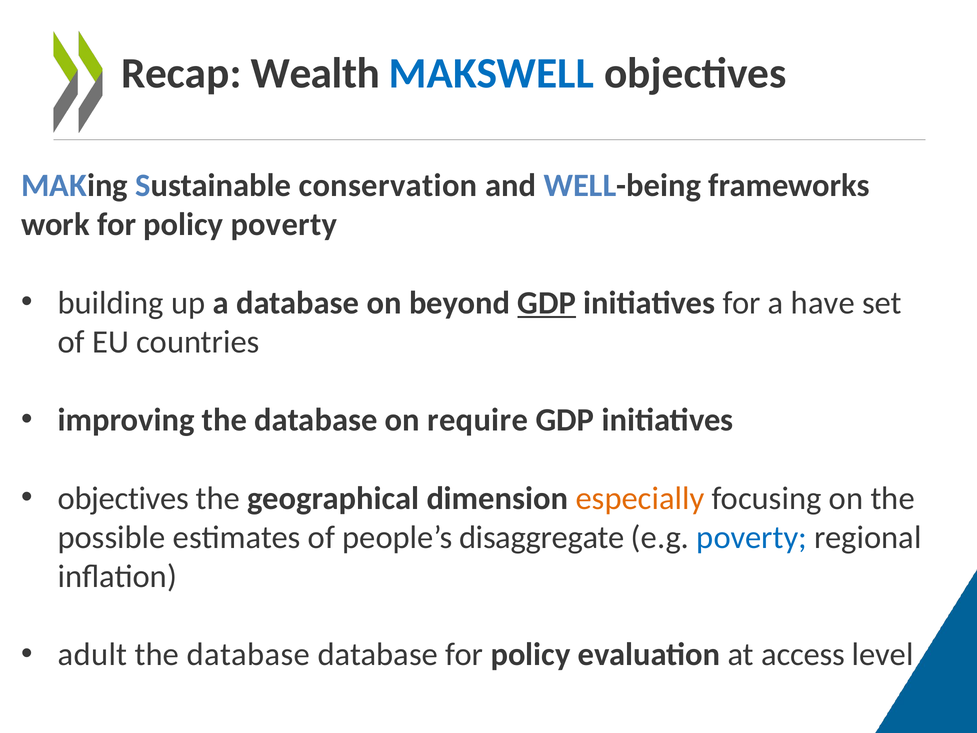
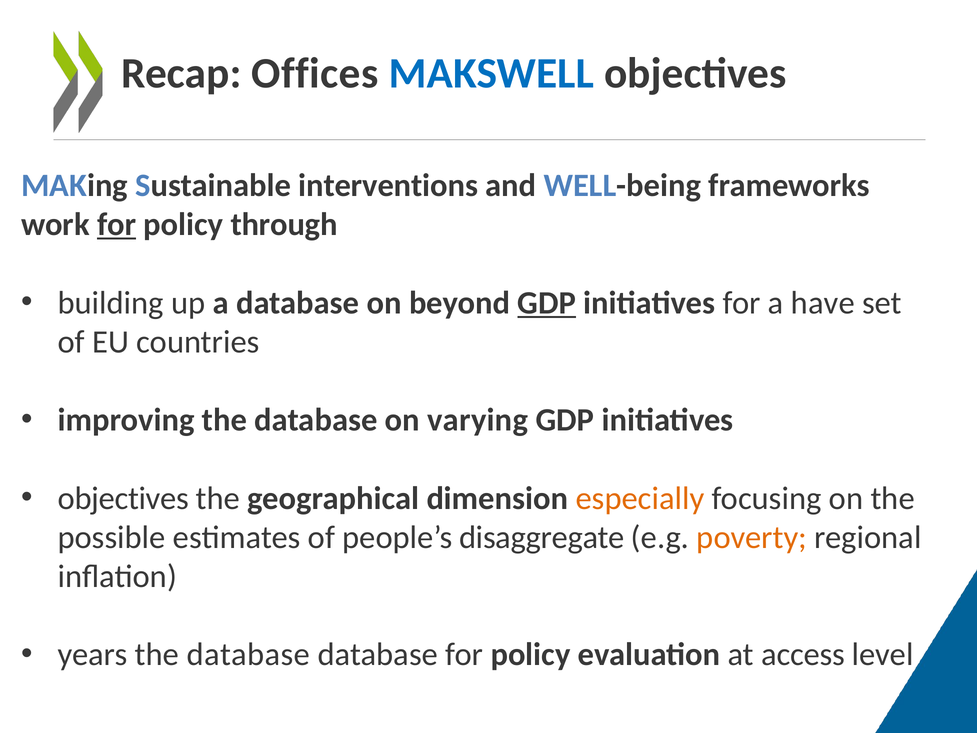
Wealth: Wealth -> Offices
conservation: conservation -> interventions
for at (117, 225) underline: none -> present
policy poverty: poverty -> through
require: require -> varying
poverty at (752, 537) colour: blue -> orange
adult: adult -> years
